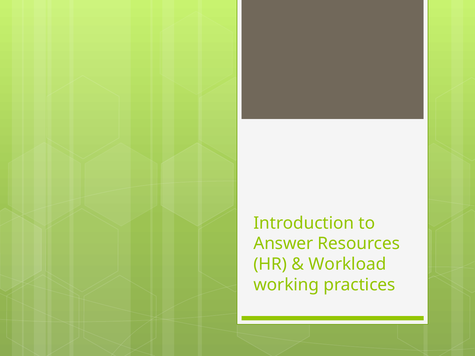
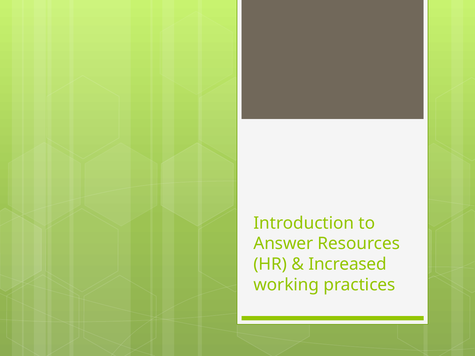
Workload: Workload -> Increased
